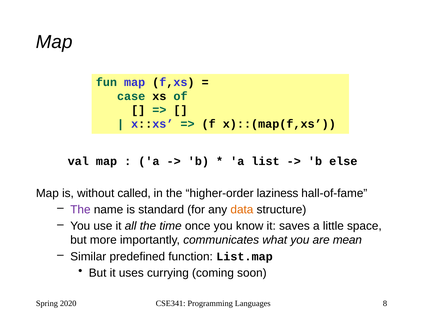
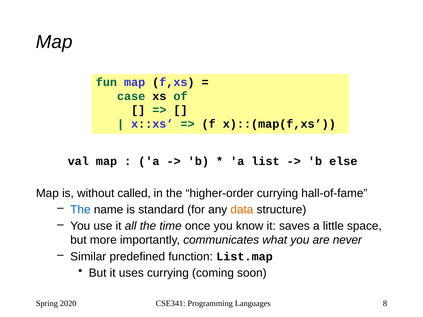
higher-order laziness: laziness -> currying
The at (80, 210) colour: purple -> blue
mean: mean -> never
